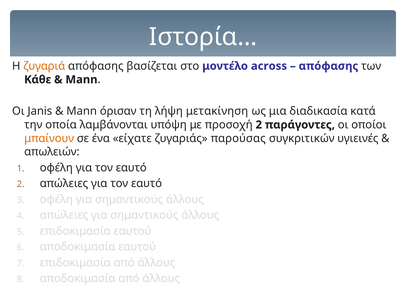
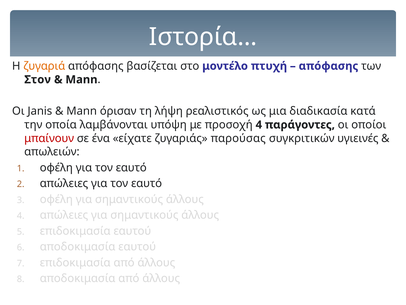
across: across -> πτυχή
Κάθε: Κάθε -> Στον
μετακίνηση: μετακίνηση -> ρεαλιστικός
προσοχή 2: 2 -> 4
μπαίνουν colour: orange -> red
